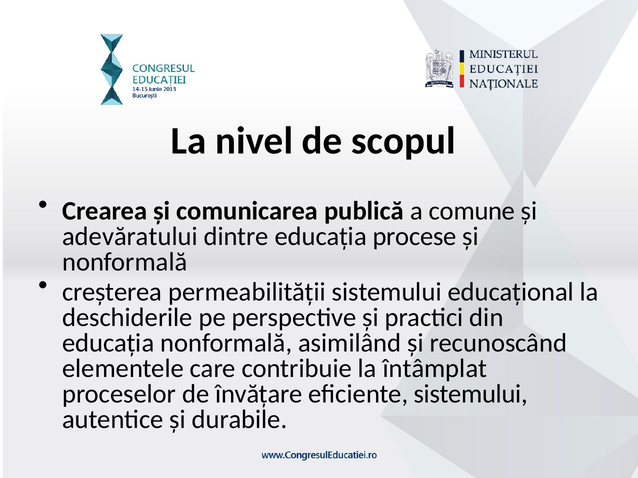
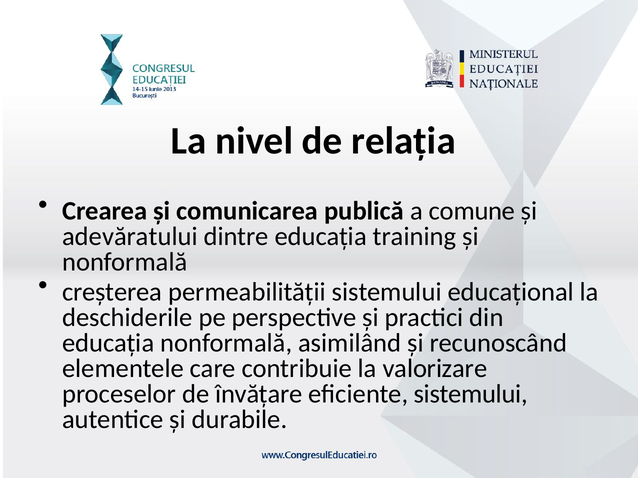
scopul: scopul -> relația
procese: procese -> training
întâmplat: întâmplat -> valorizare
